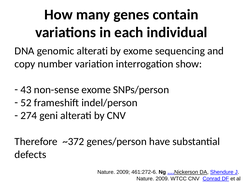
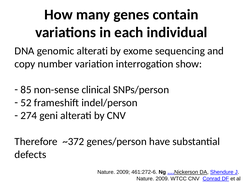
43: 43 -> 85
non-sense exome: exome -> clinical
